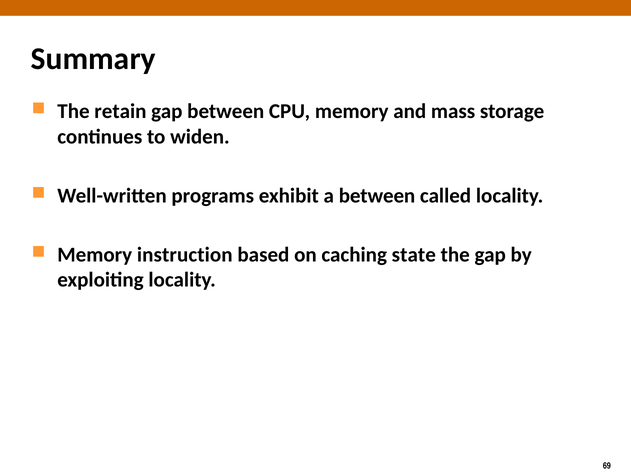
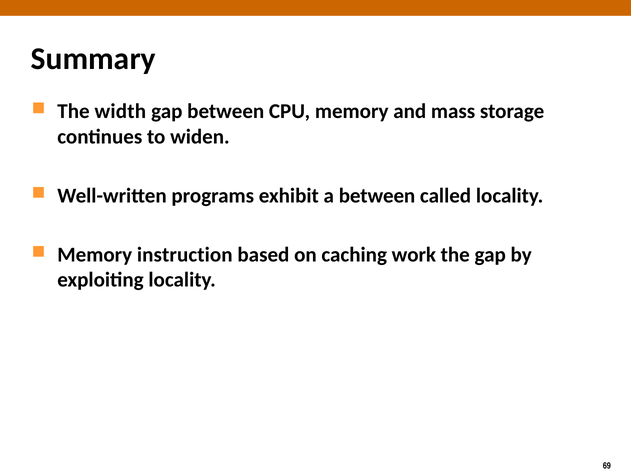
retain: retain -> width
state: state -> work
